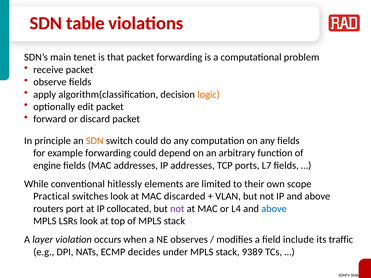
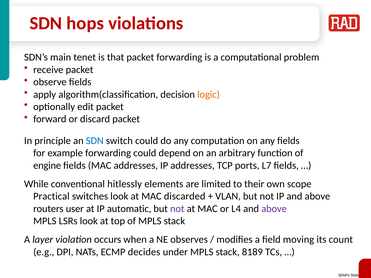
table: table -> hops
SDN at (95, 141) colour: orange -> blue
port: port -> user
collocated: collocated -> automatic
above at (274, 209) colour: blue -> purple
include: include -> moving
traffic: traffic -> count
9389: 9389 -> 8189
